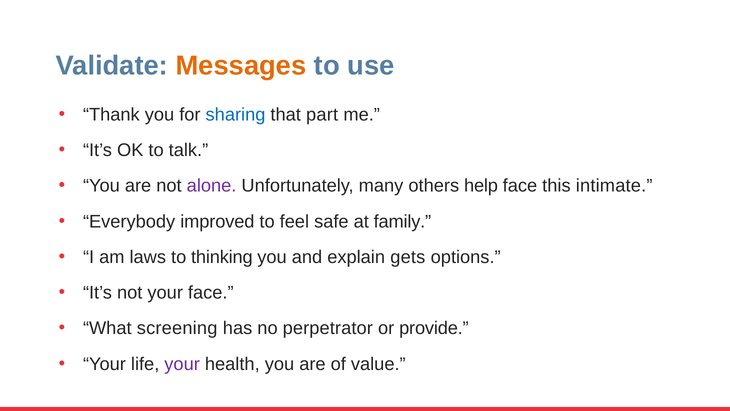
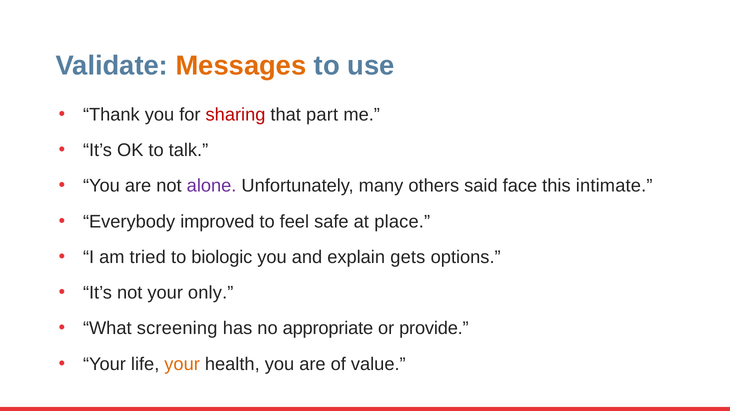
sharing colour: blue -> red
help: help -> said
family: family -> place
laws: laws -> tried
thinking: thinking -> biologic
your face: face -> only
perpetrator: perpetrator -> appropriate
your at (182, 364) colour: purple -> orange
